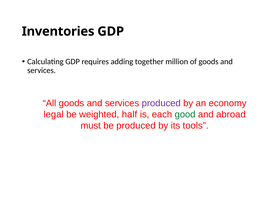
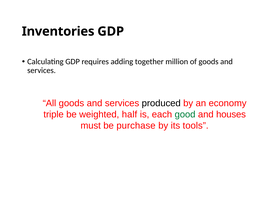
produced at (161, 103) colour: purple -> black
legal: legal -> triple
abroad: abroad -> houses
be produced: produced -> purchase
